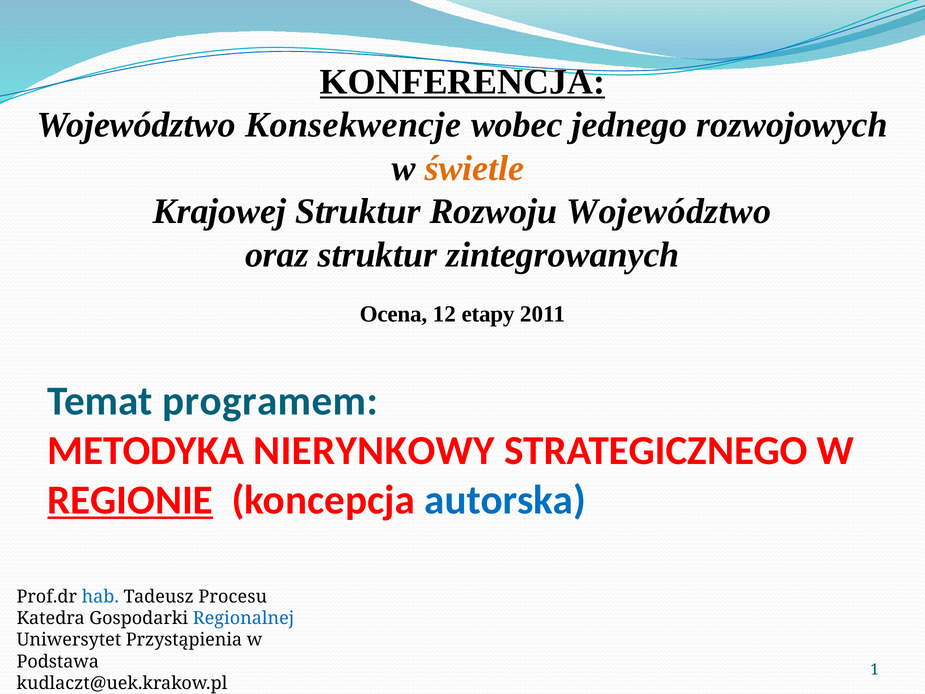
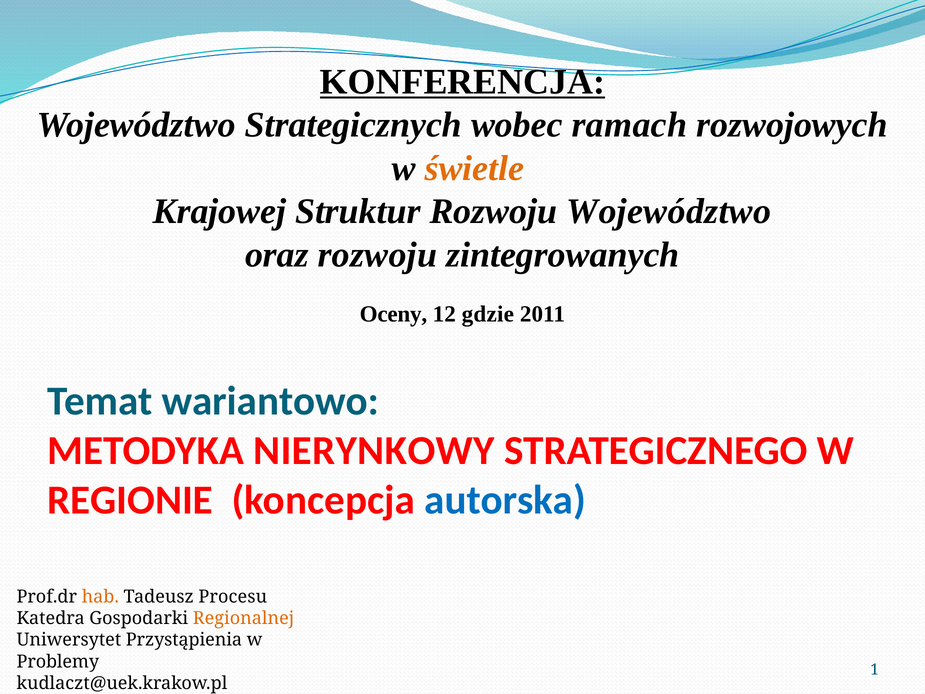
Konsekwencje: Konsekwencje -> Strategicznych
jednego: jednego -> ramach
oraz struktur: struktur -> rozwoju
Ocena: Ocena -> Oceny
etapy: etapy -> gdzie
programem: programem -> wariantowo
REGIONIE underline: present -> none
hab colour: blue -> orange
Regionalnej colour: blue -> orange
Podstawa: Podstawa -> Problemy
